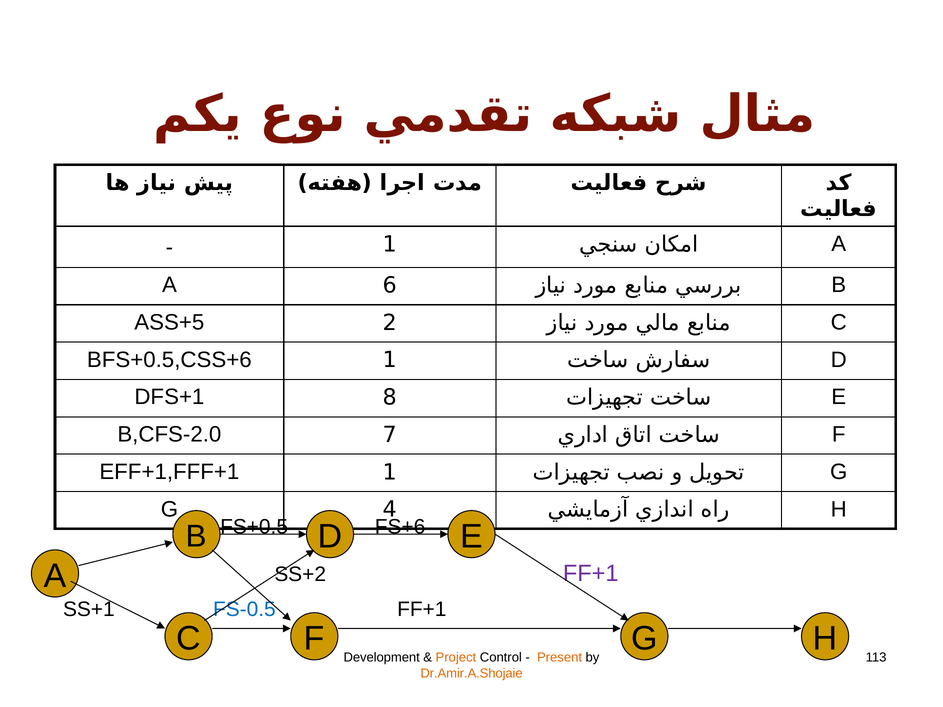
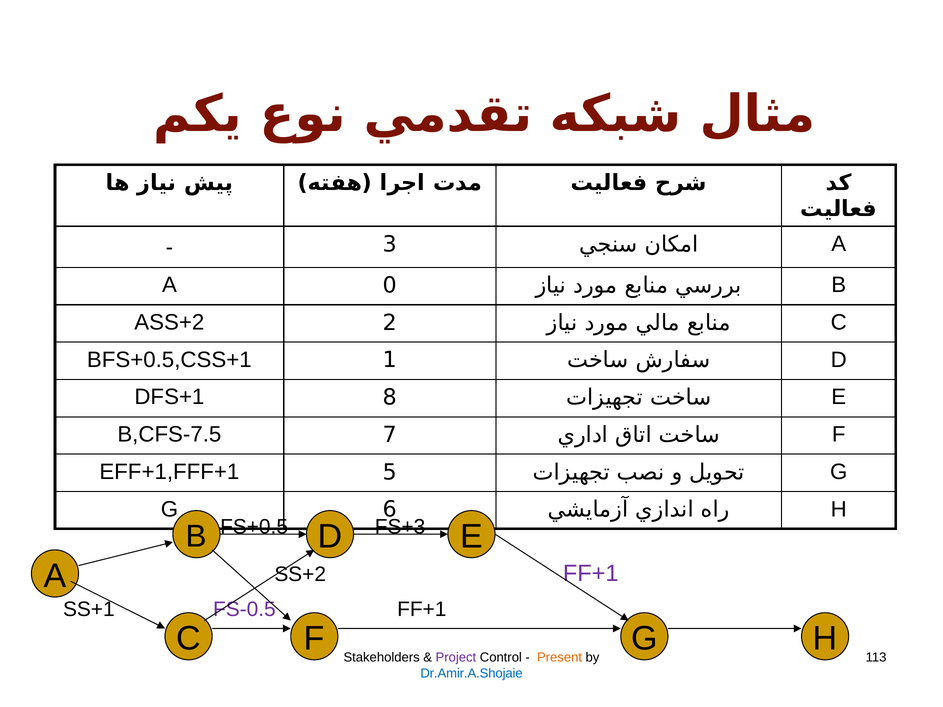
1 at (390, 244): 1 -> 3
6: 6 -> 0
ASS+5: ASS+5 -> ASS+2
BFS+0.5,CSS+6: BFS+0.5,CSS+6 -> BFS+0.5,CSS+1
B,CFS-2.0: B,CFS-2.0 -> B,CFS-7.5
EFF+1,FFF+1 1: 1 -> 5
4: 4 -> 6
FS+6: FS+6 -> FS+3
FS-0.5 colour: blue -> purple
Development: Development -> Stakeholders
Project colour: orange -> purple
Dr.Amir.A.Shojaie colour: orange -> blue
